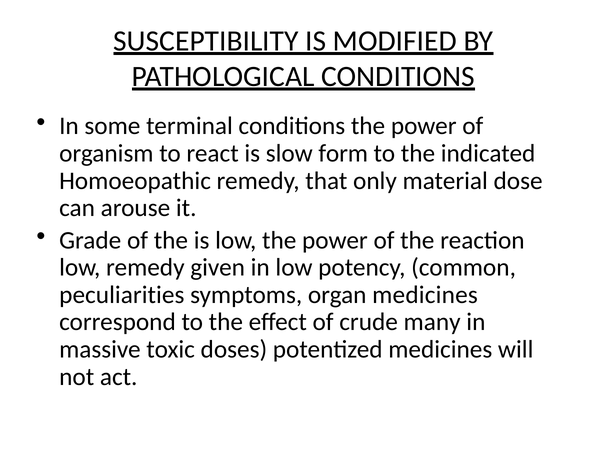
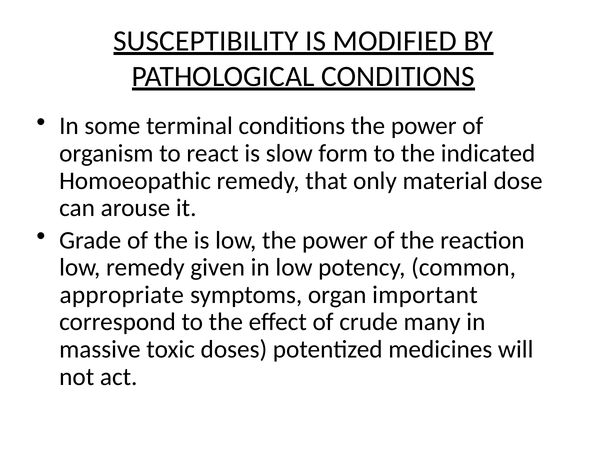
peculiarities: peculiarities -> appropriate
organ medicines: medicines -> important
